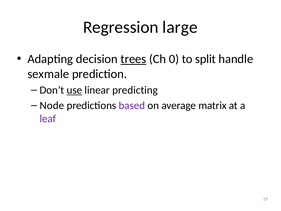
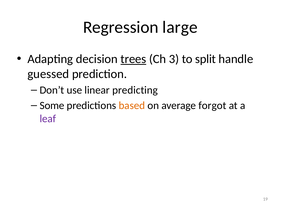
0: 0 -> 3
sexmale: sexmale -> guessed
use underline: present -> none
Node: Node -> Some
based colour: purple -> orange
matrix: matrix -> forgot
